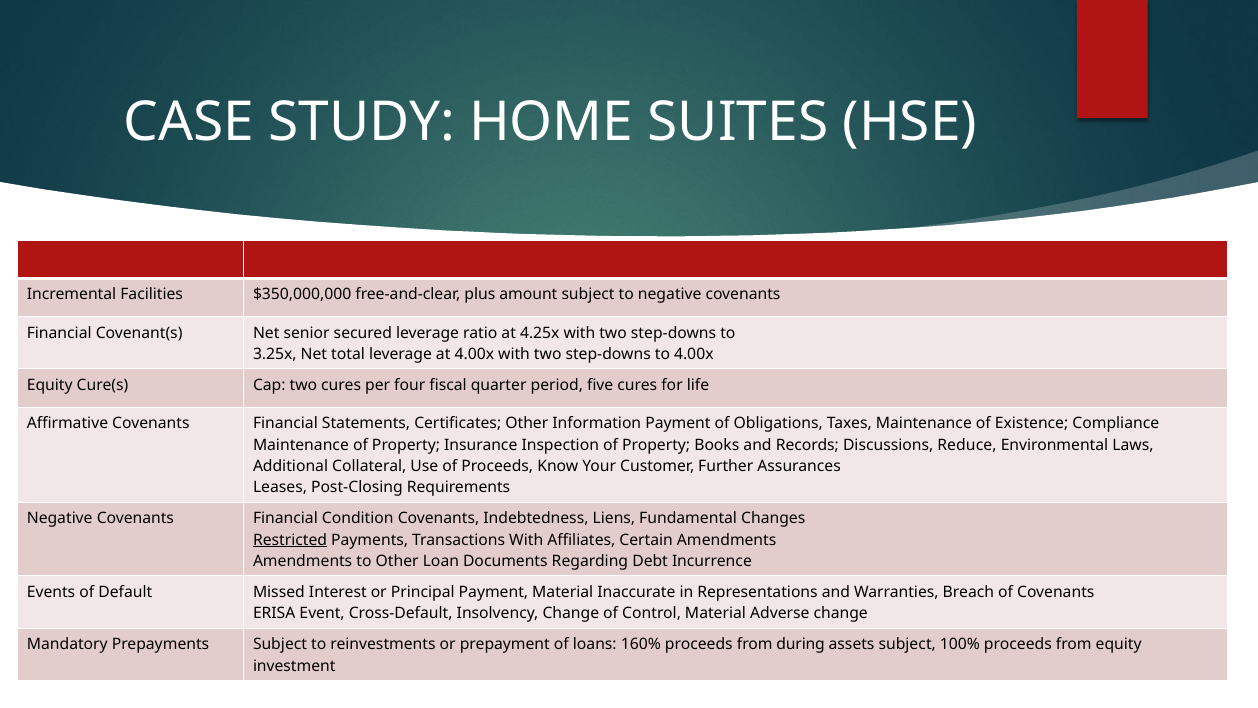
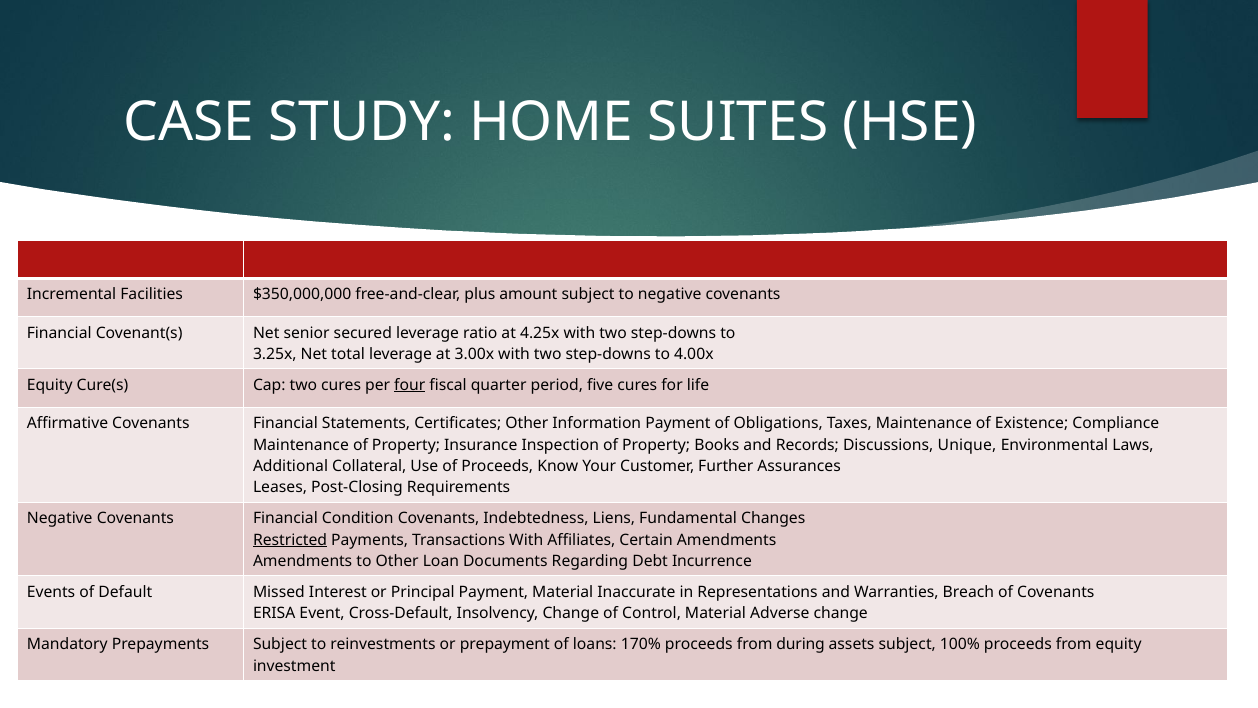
at 4.00x: 4.00x -> 3.00x
four underline: none -> present
Reduce: Reduce -> Unique
160%: 160% -> 170%
